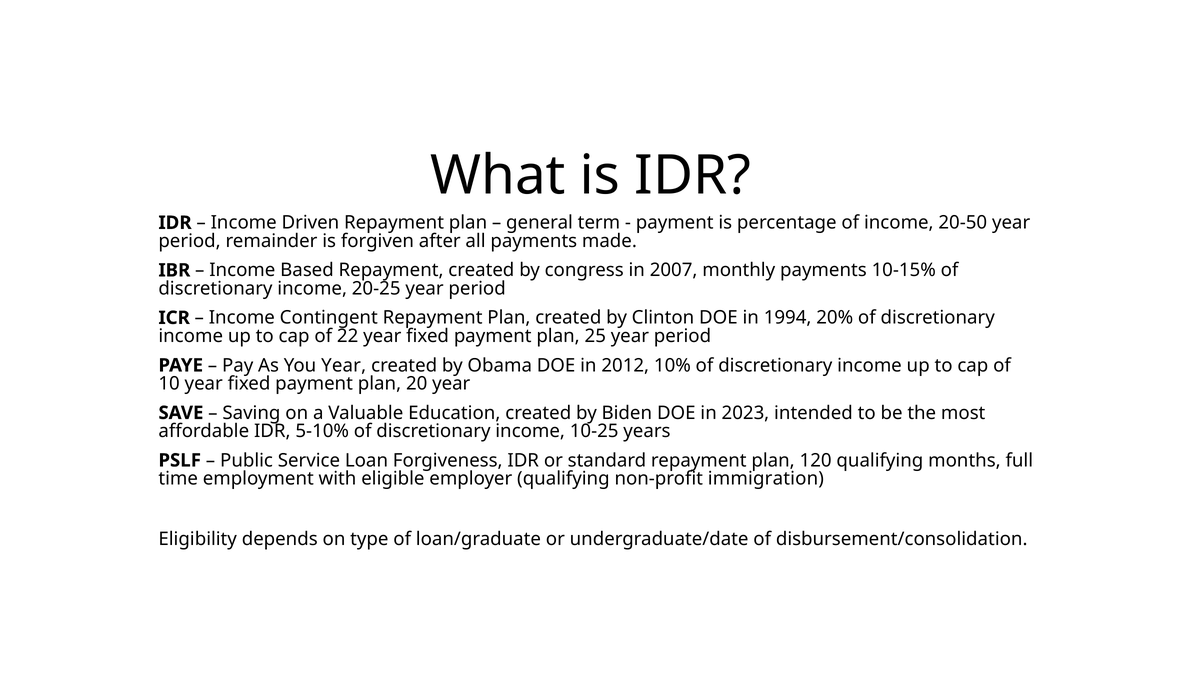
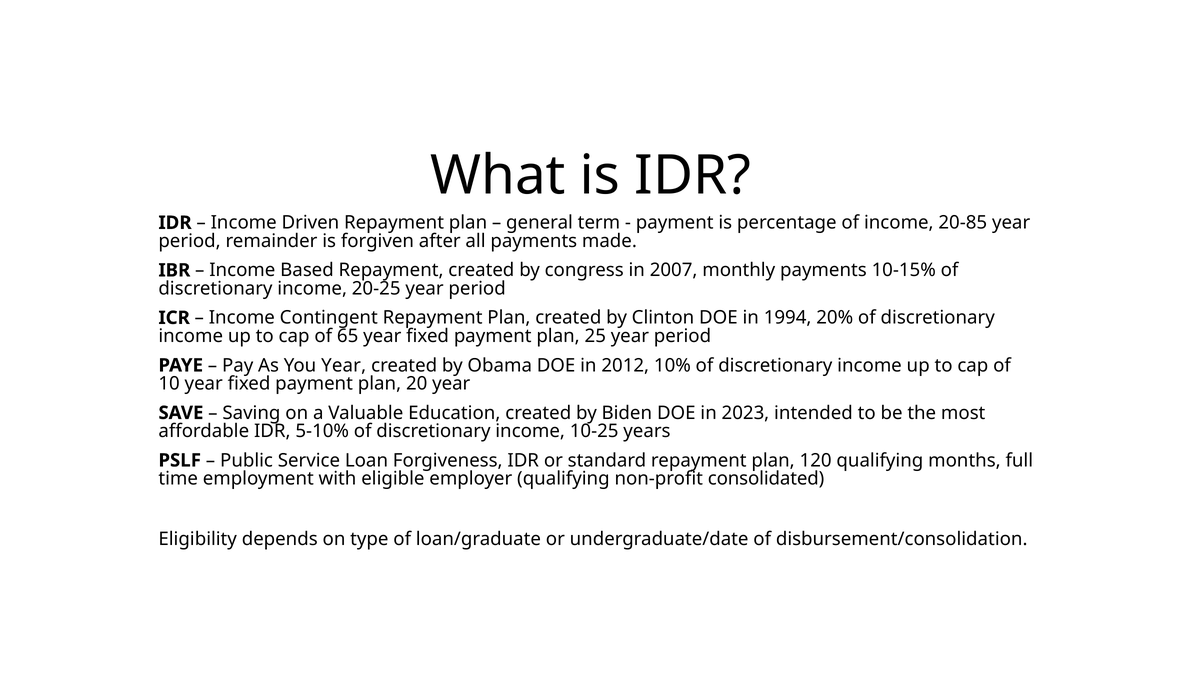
20-50: 20-50 -> 20-85
22: 22 -> 65
immigration: immigration -> consolidated
